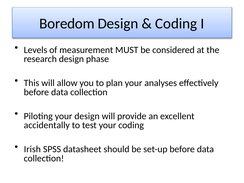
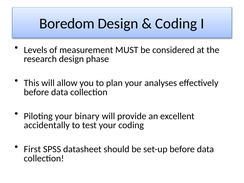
your design: design -> binary
Irish: Irish -> First
